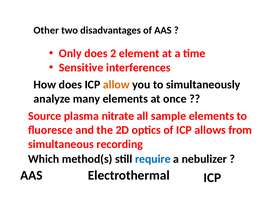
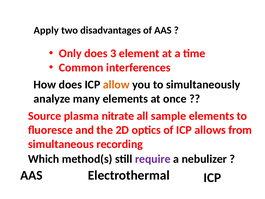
Other: Other -> Apply
2: 2 -> 3
Sensitive: Sensitive -> Common
require colour: blue -> purple
